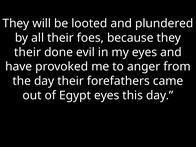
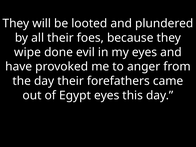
their at (28, 52): their -> wipe
